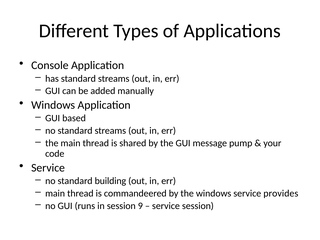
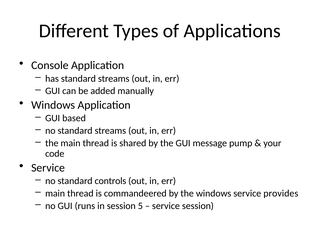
building: building -> controls
9: 9 -> 5
